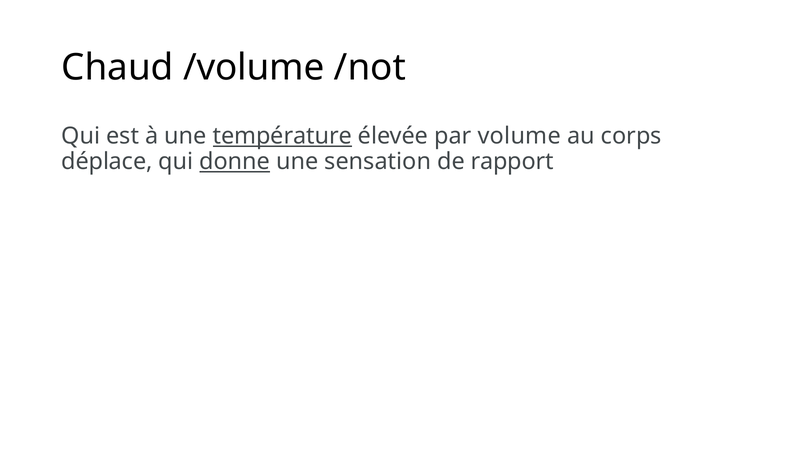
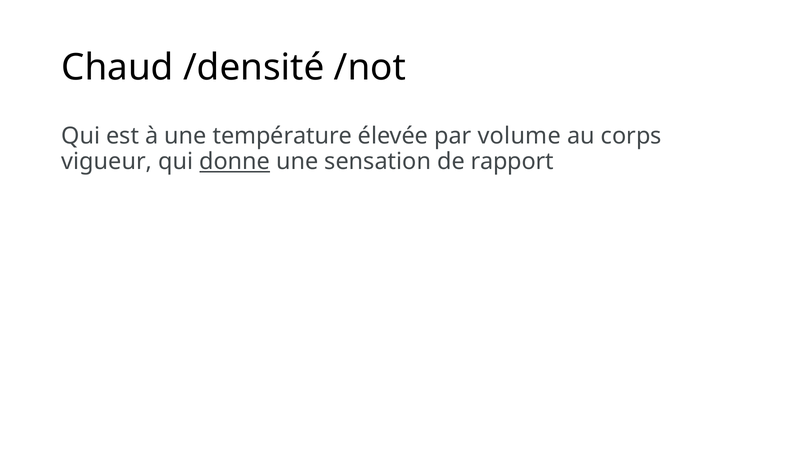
/volume: /volume -> /densité
température underline: present -> none
déplace: déplace -> vigueur
